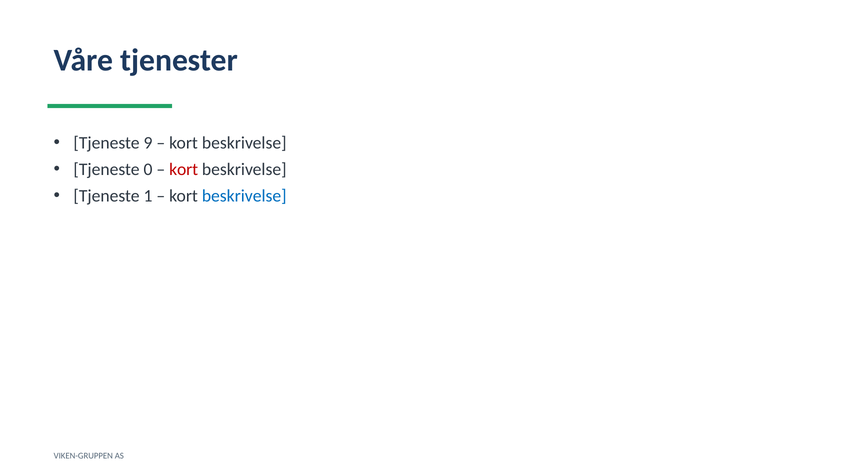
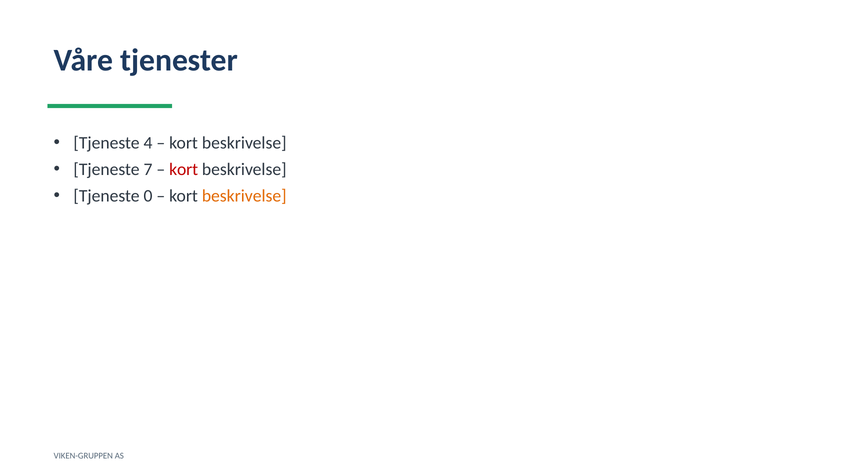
9: 9 -> 4
0: 0 -> 7
1: 1 -> 0
beskrivelse at (244, 196) colour: blue -> orange
